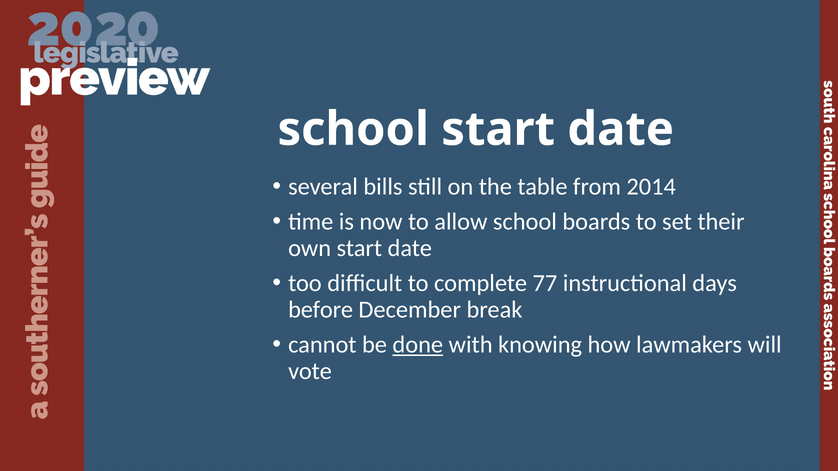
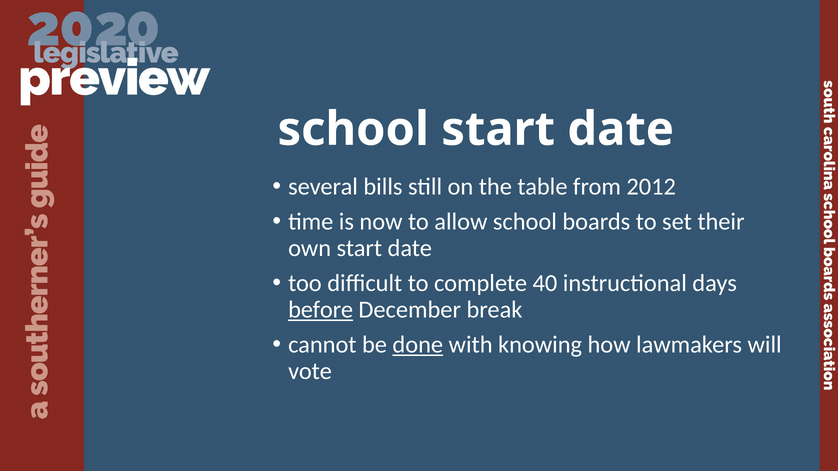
2014: 2014 -> 2012
77: 77 -> 40
before underline: none -> present
